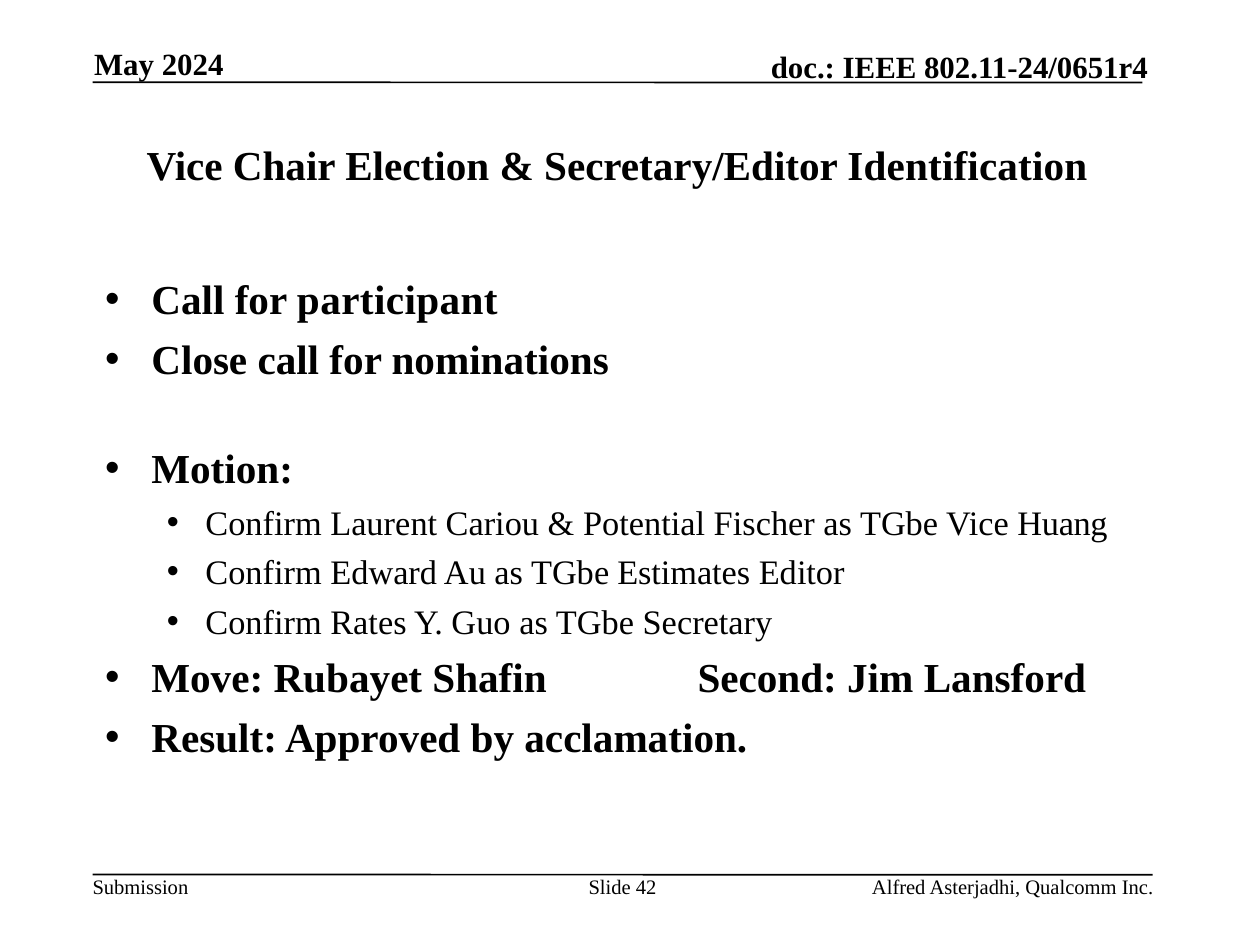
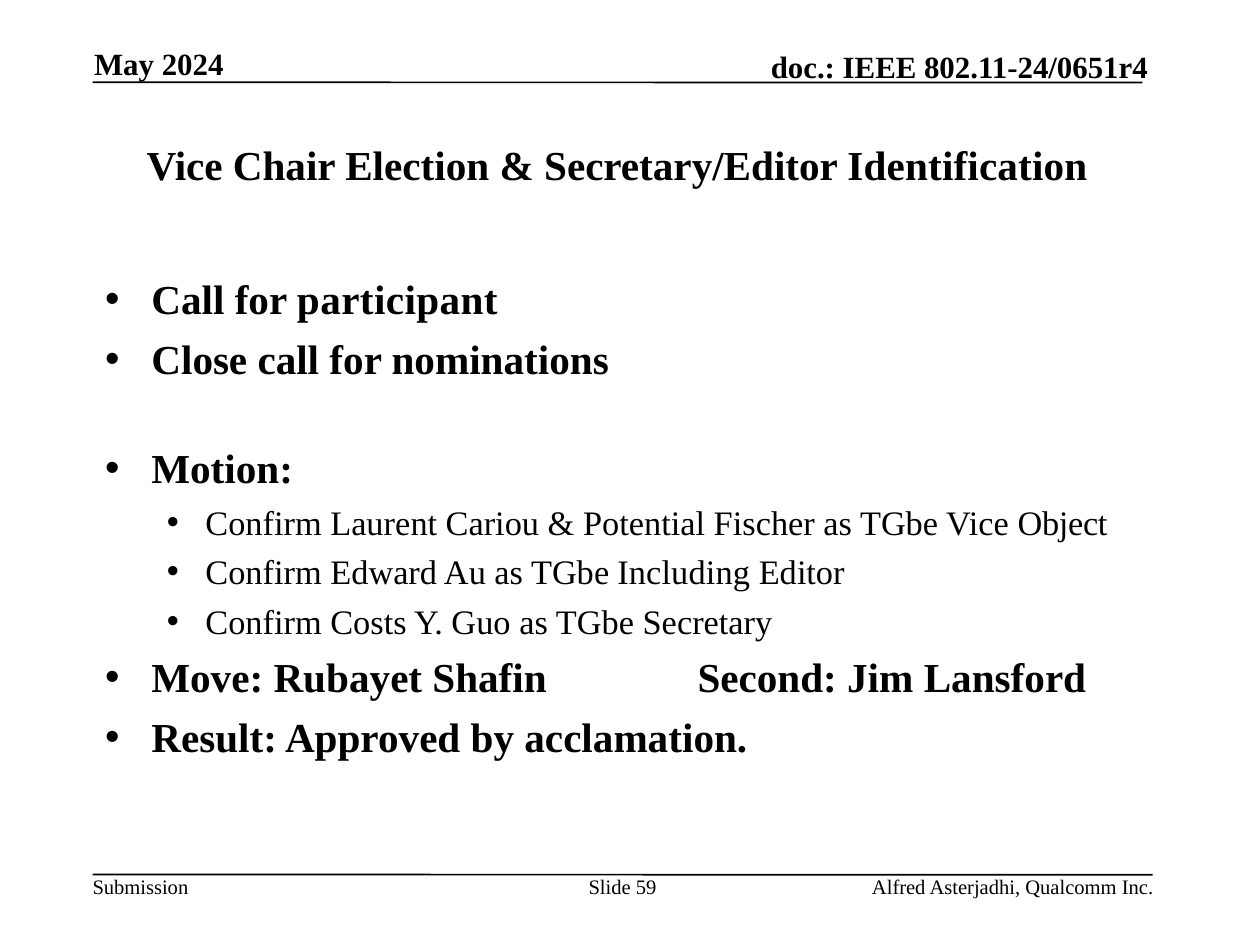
Huang: Huang -> Object
Estimates: Estimates -> Including
Rates: Rates -> Costs
42: 42 -> 59
